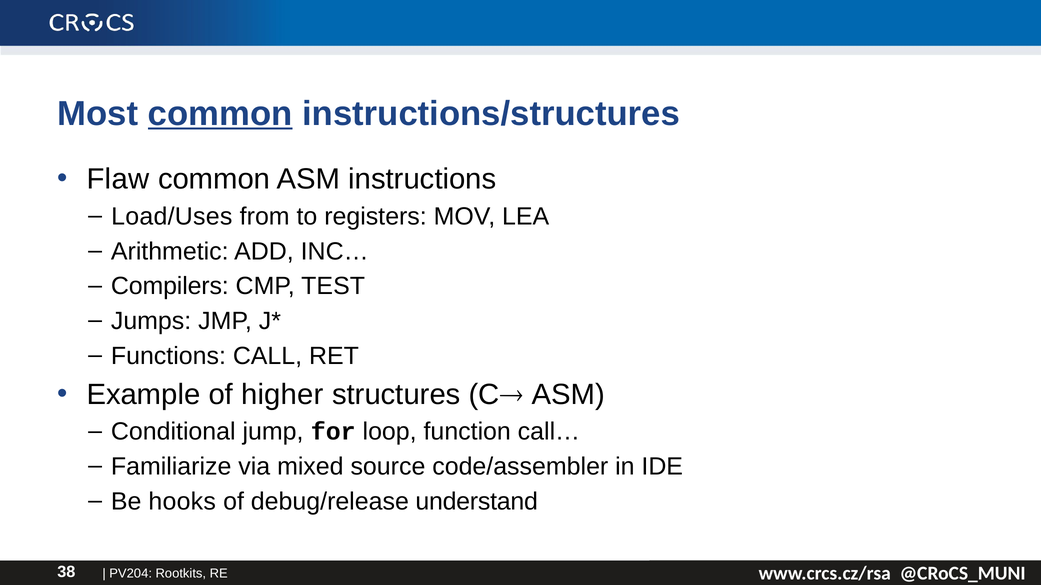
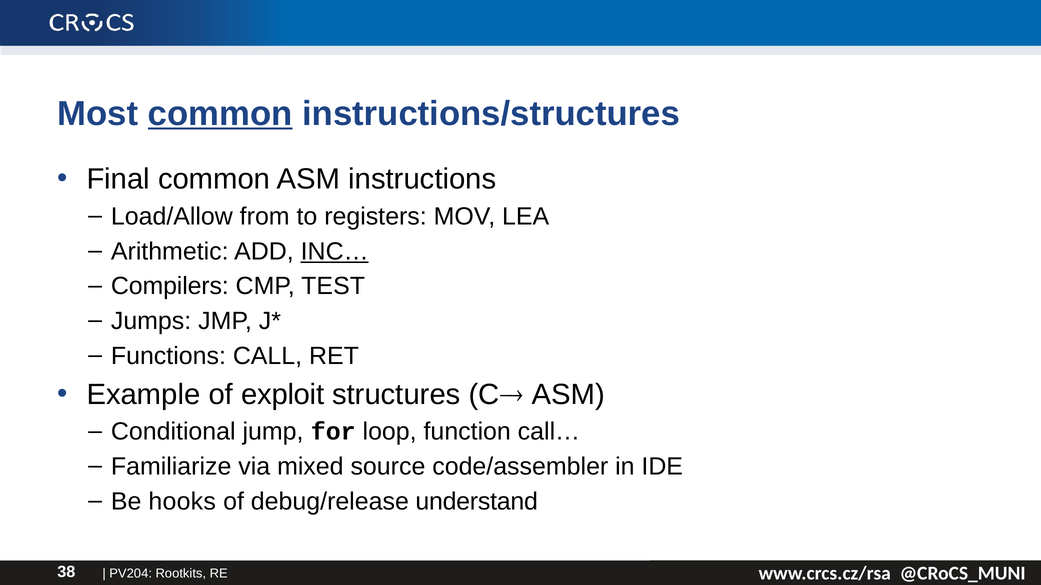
Flaw: Flaw -> Final
Load/Uses: Load/Uses -> Load/Allow
INC… underline: none -> present
higher: higher -> exploit
